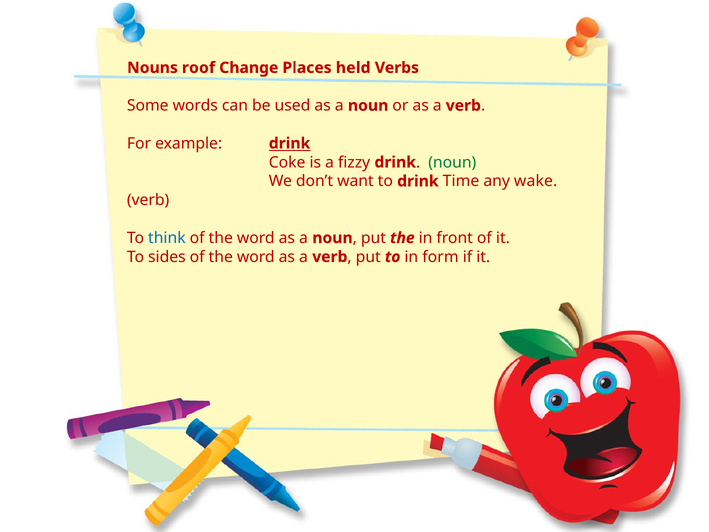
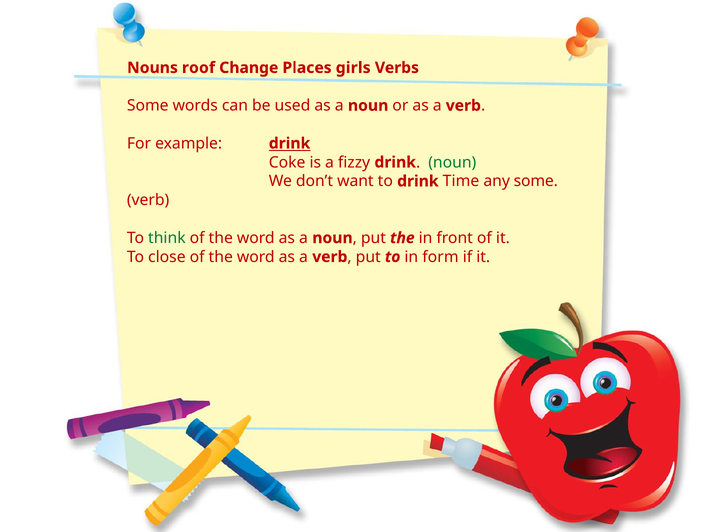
held: held -> girls
any wake: wake -> some
think colour: blue -> green
sides: sides -> close
